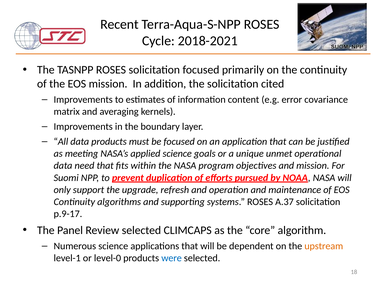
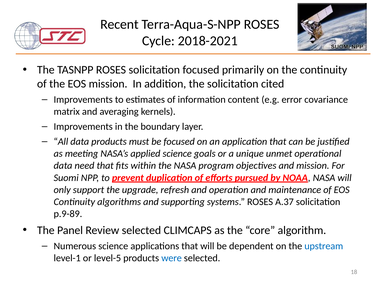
p.9-17: p.9-17 -> p.9-89
upstream colour: orange -> blue
level-0: level-0 -> level-5
